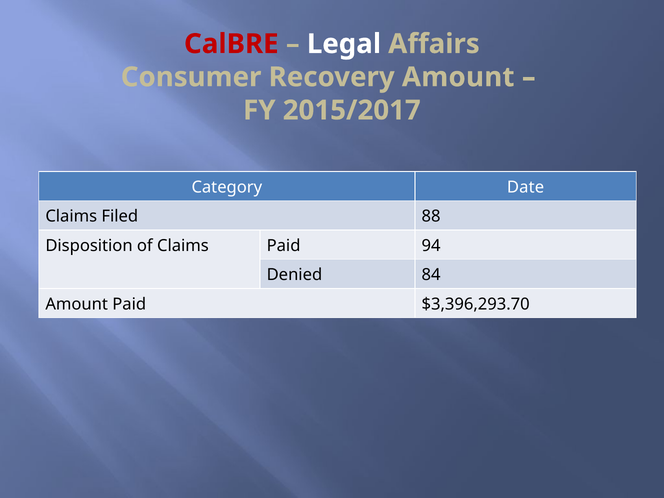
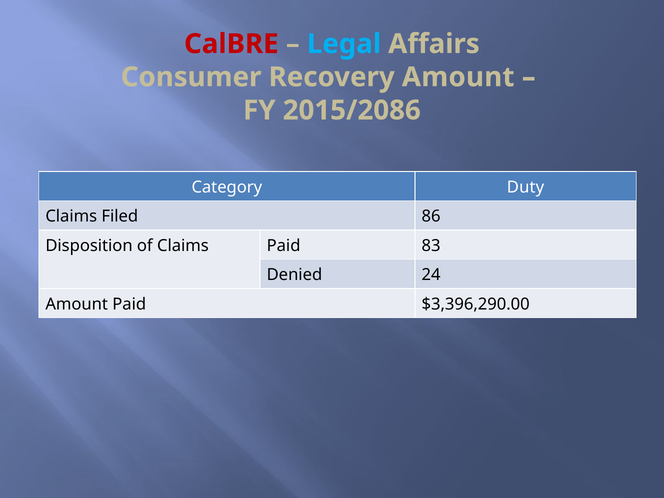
Legal colour: white -> light blue
2015/2017: 2015/2017 -> 2015/2086
Date: Date -> Duty
88: 88 -> 86
94: 94 -> 83
84: 84 -> 24
$3,396,293.70: $3,396,293.70 -> $3,396,290.00
